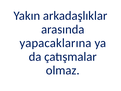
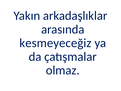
yapacaklarına: yapacaklarına -> kesmeyeceğiz
